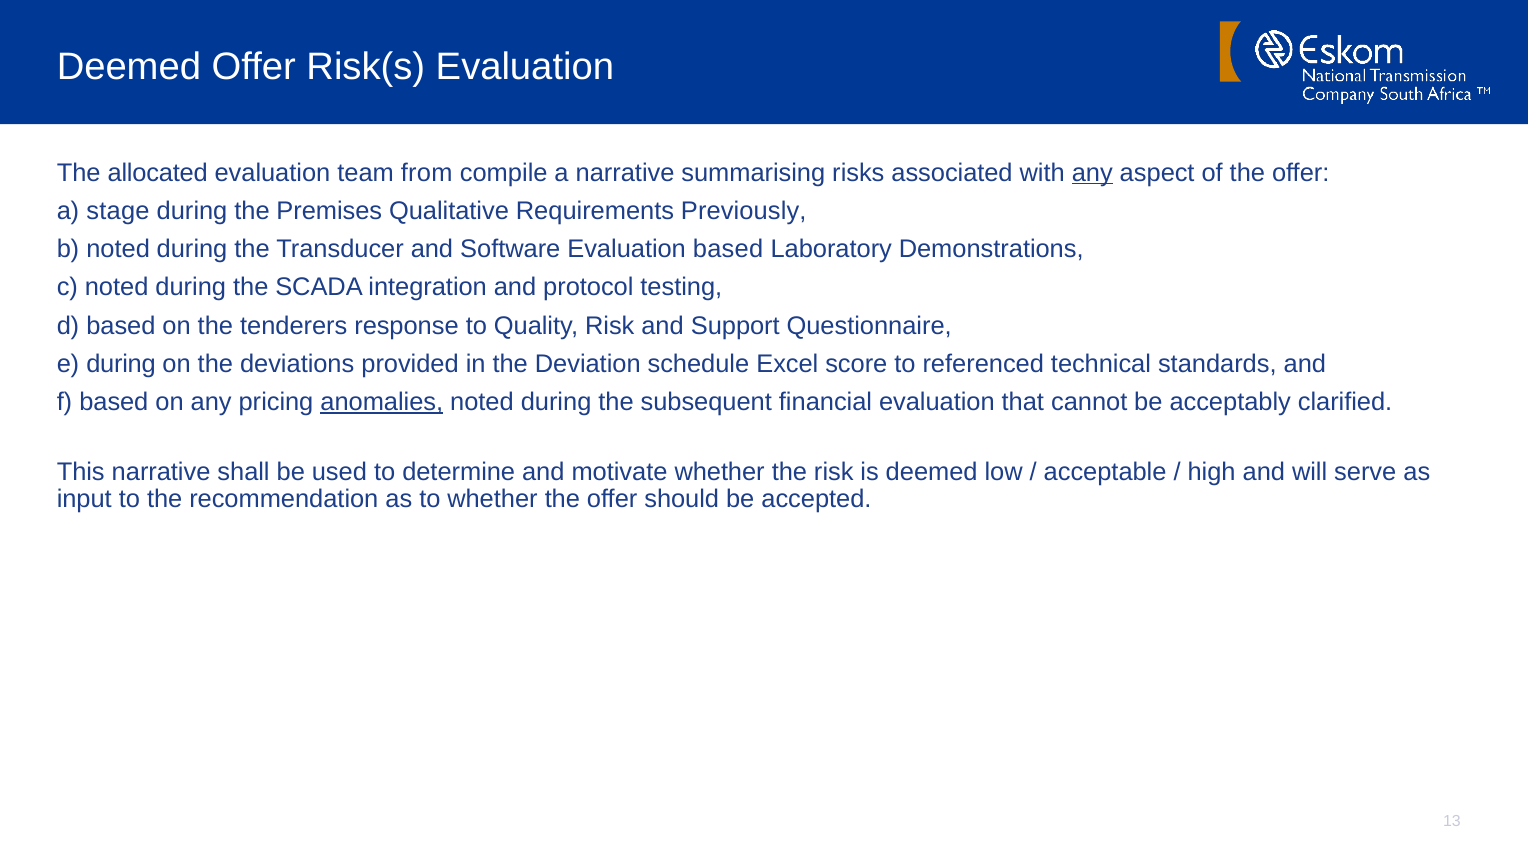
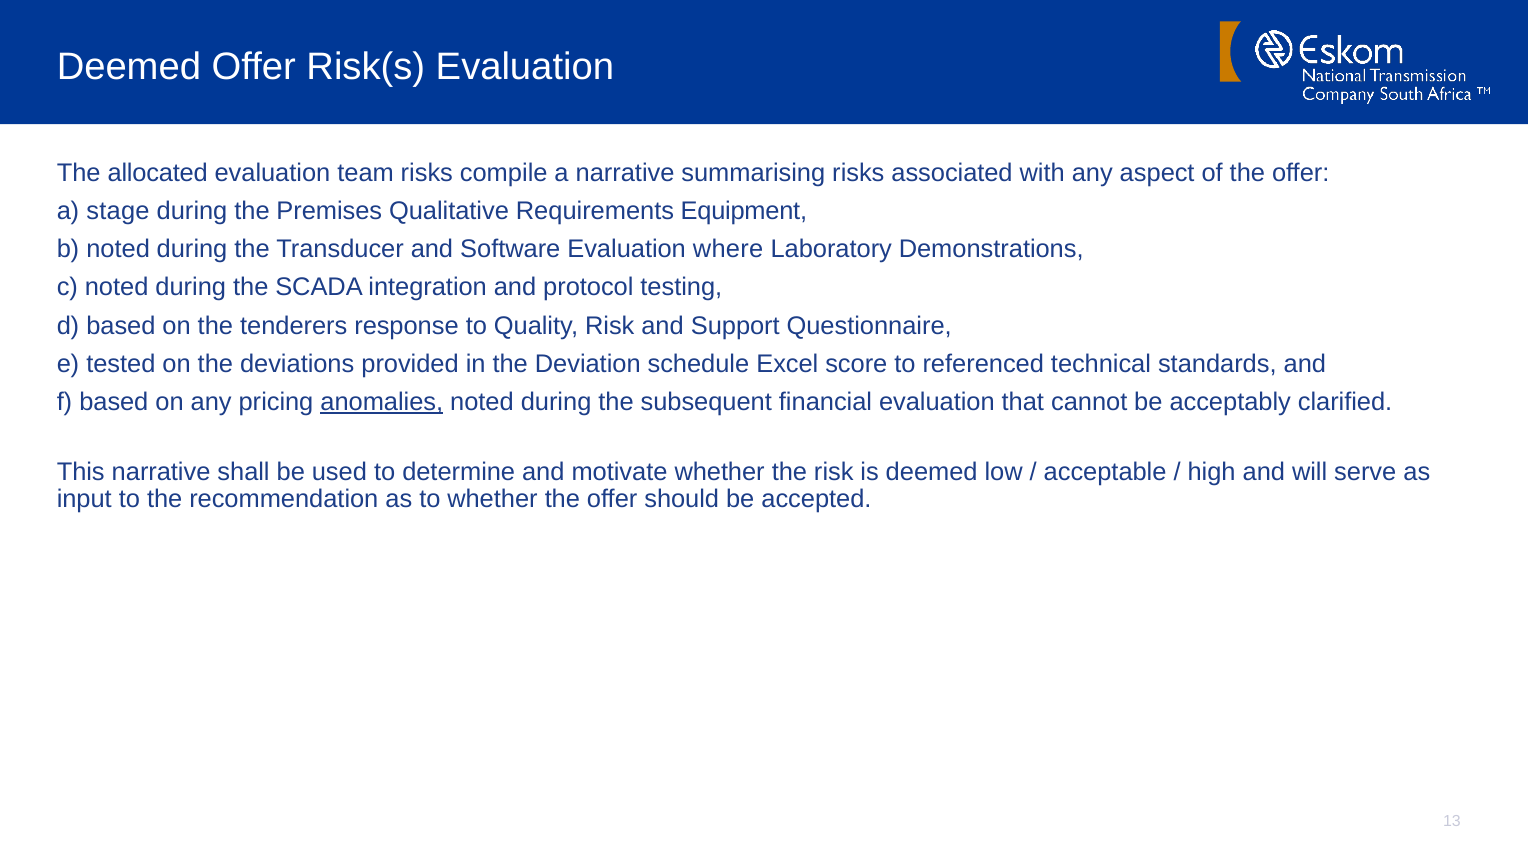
team from: from -> risks
any at (1092, 173) underline: present -> none
Previously: Previously -> Equipment
Evaluation based: based -> where
e during: during -> tested
